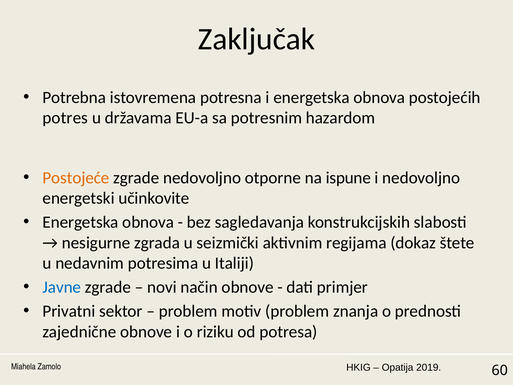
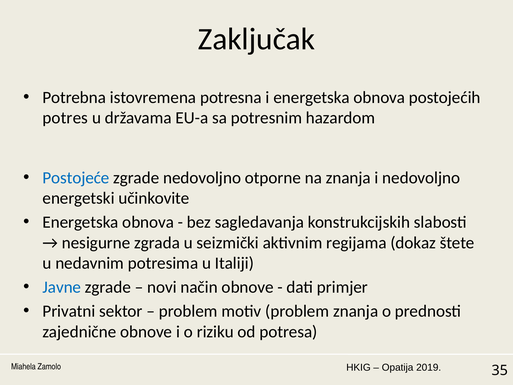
Postojeće colour: orange -> blue
na ispune: ispune -> znanja
60: 60 -> 35
